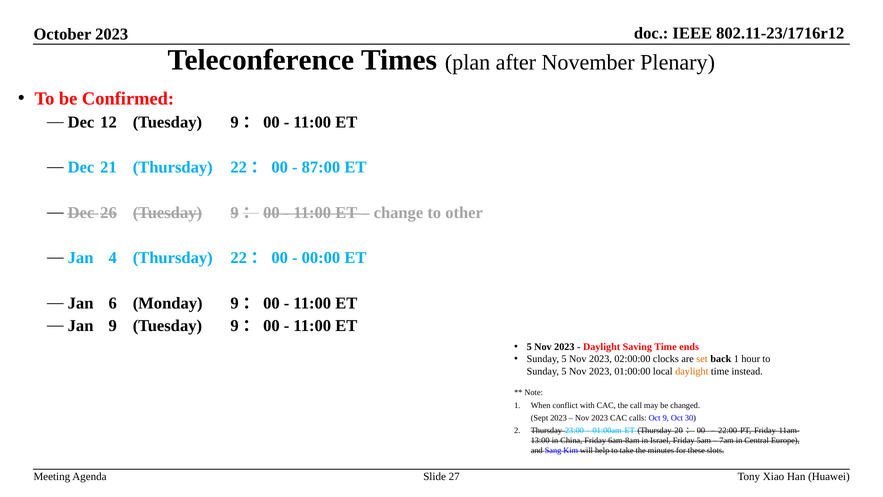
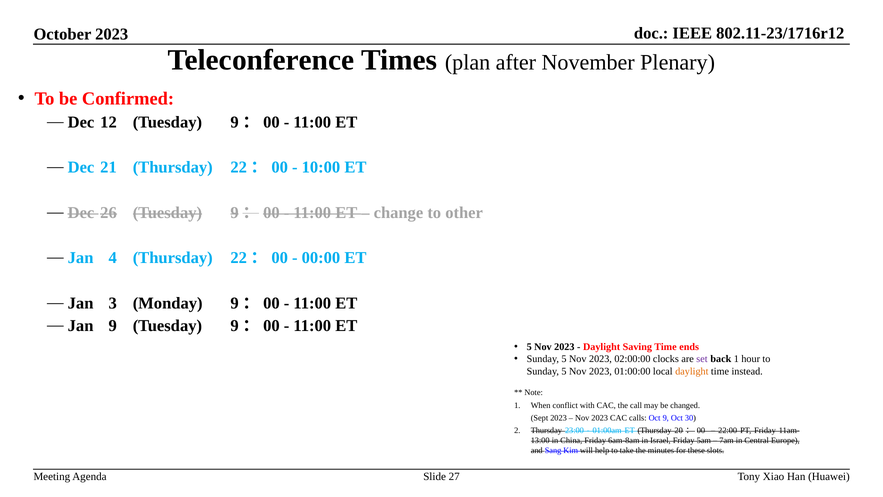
87:00: 87:00 -> 10:00
6: 6 -> 3
set colour: orange -> purple
